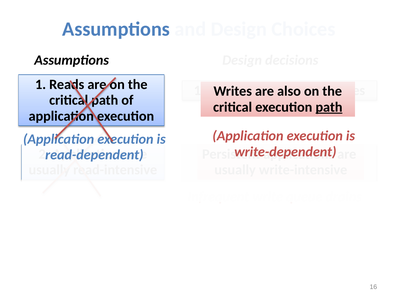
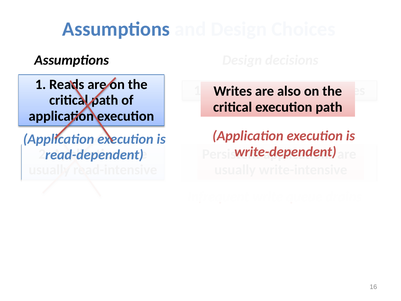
path at (329, 107) underline: present -> none
